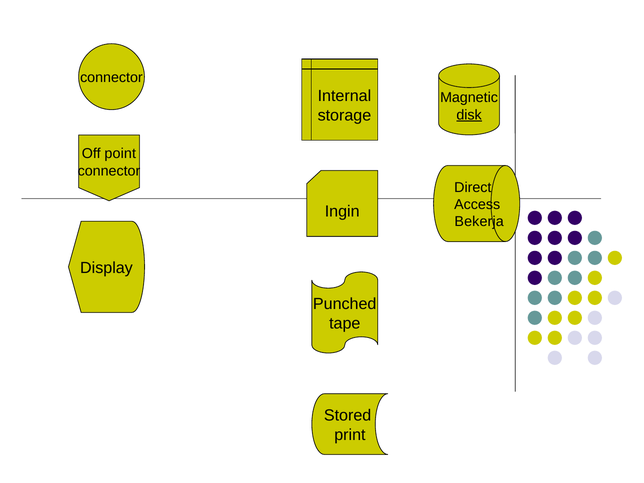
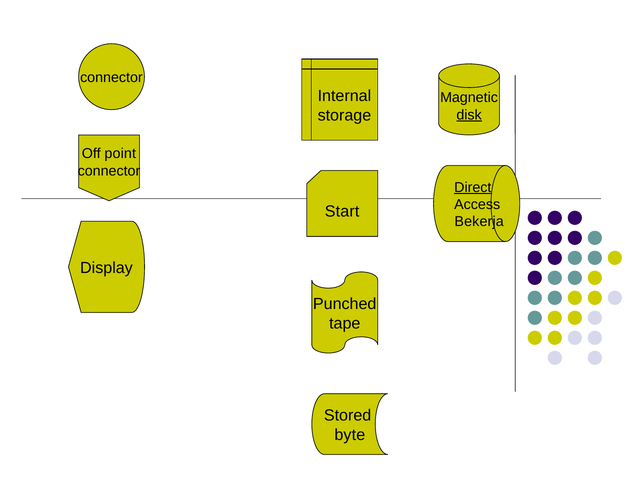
Direct underline: none -> present
Ingin: Ingin -> Start
print: print -> byte
